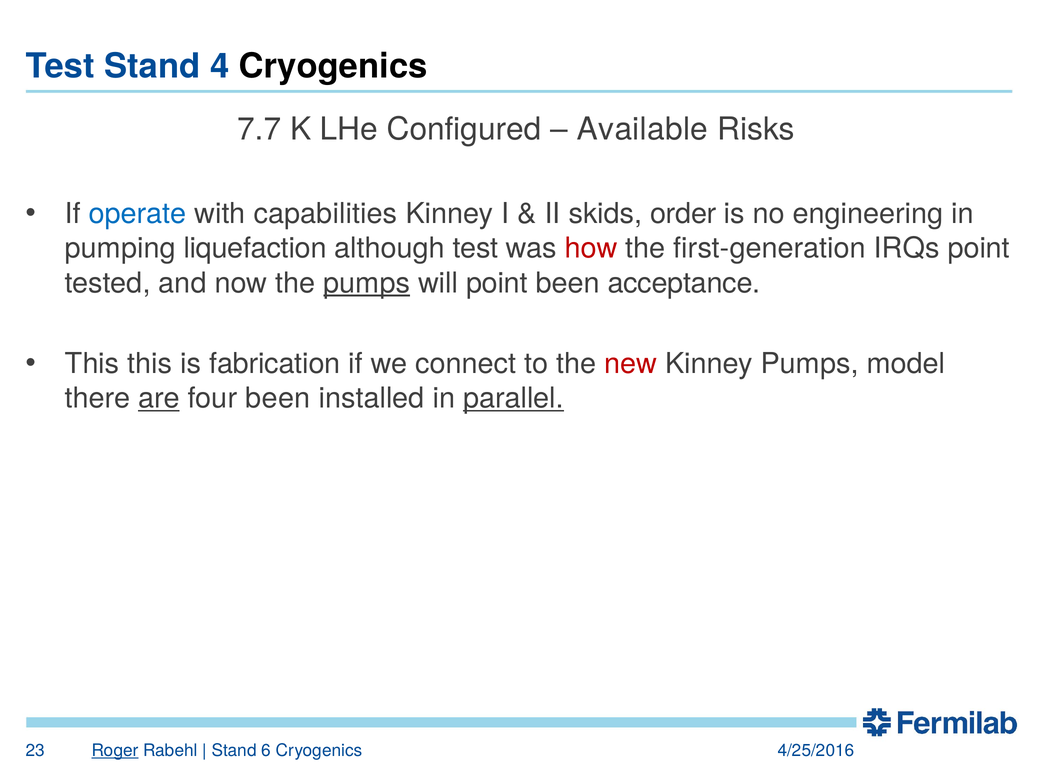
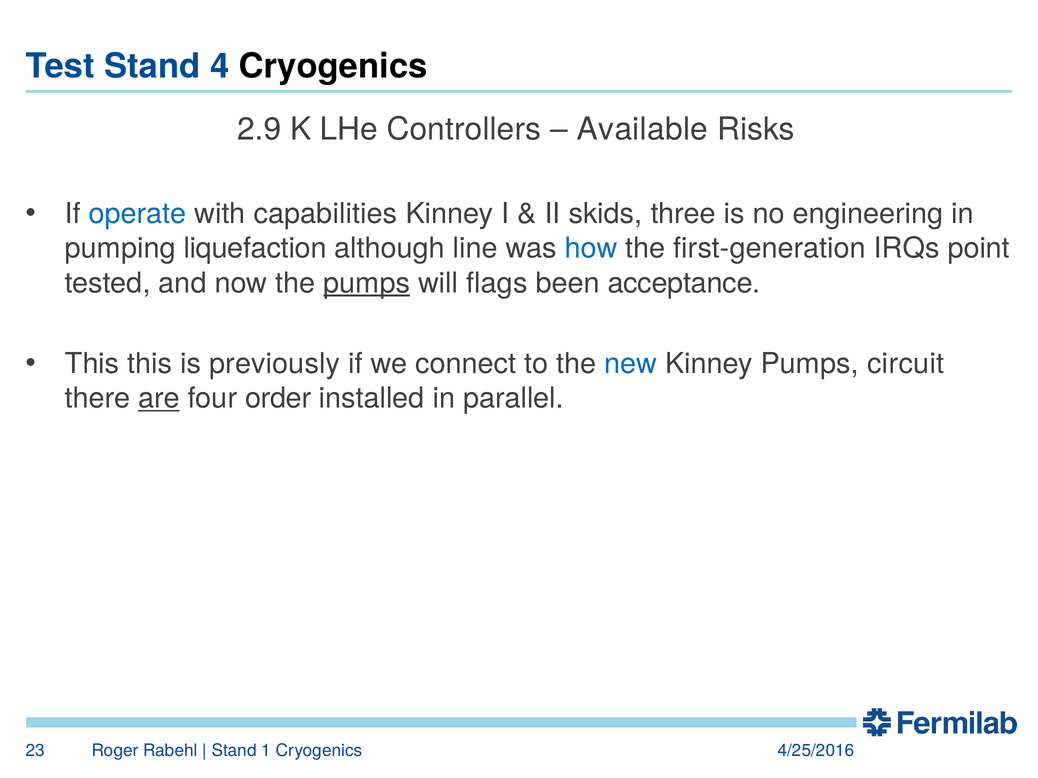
7.7: 7.7 -> 2.9
Configured: Configured -> Controllers
order: order -> three
although test: test -> line
how colour: red -> blue
will point: point -> flags
fabrication: fabrication -> previously
new colour: red -> blue
model: model -> circuit
four been: been -> order
parallel underline: present -> none
Roger underline: present -> none
6: 6 -> 1
